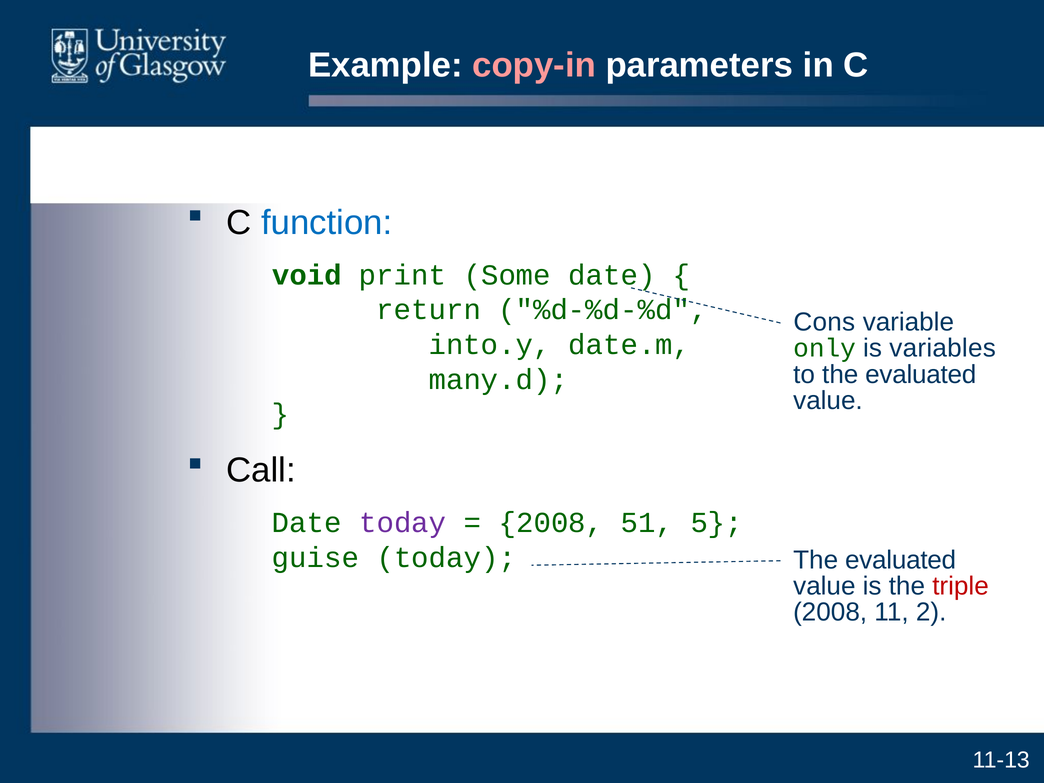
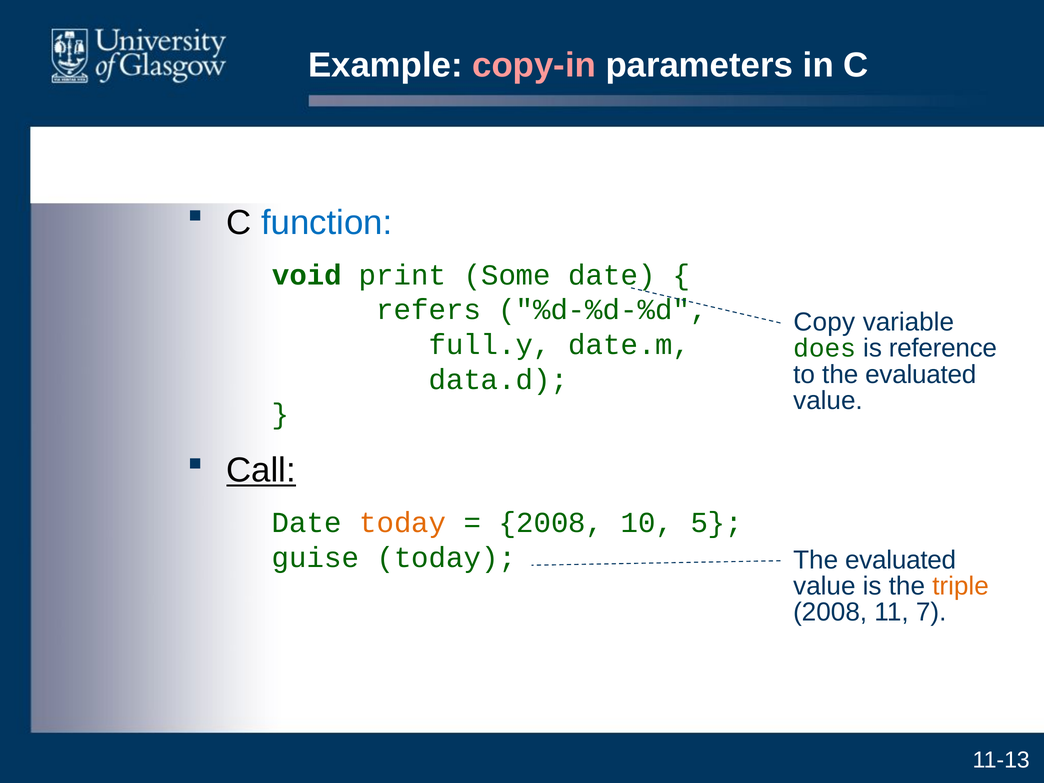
return: return -> refers
Cons: Cons -> Copy
into.y: into.y -> full.y
only: only -> does
variables: variables -> reference
many.d: many.d -> data.d
Call underline: none -> present
today at (403, 523) colour: purple -> orange
51: 51 -> 10
triple colour: red -> orange
2: 2 -> 7
